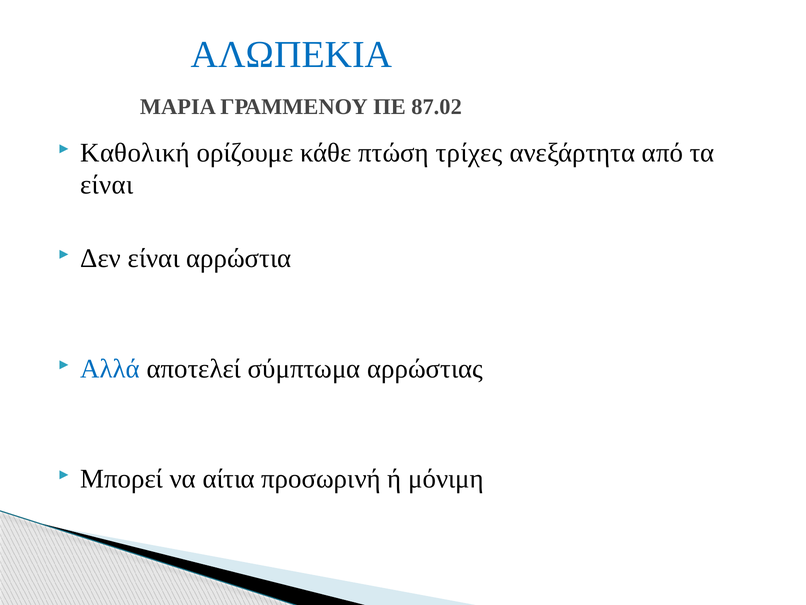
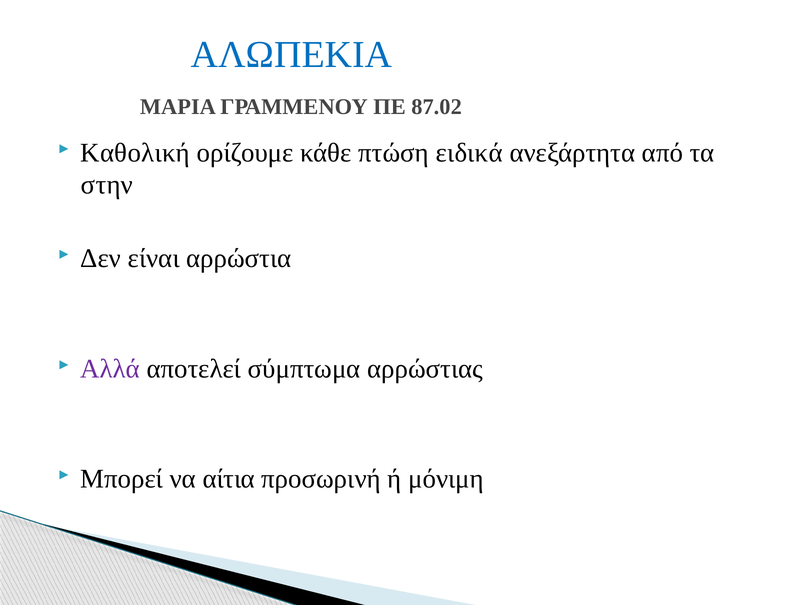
τρίχες: τρίχες -> ειδικά
είναι at (107, 185): είναι -> στην
Αλλά colour: blue -> purple
